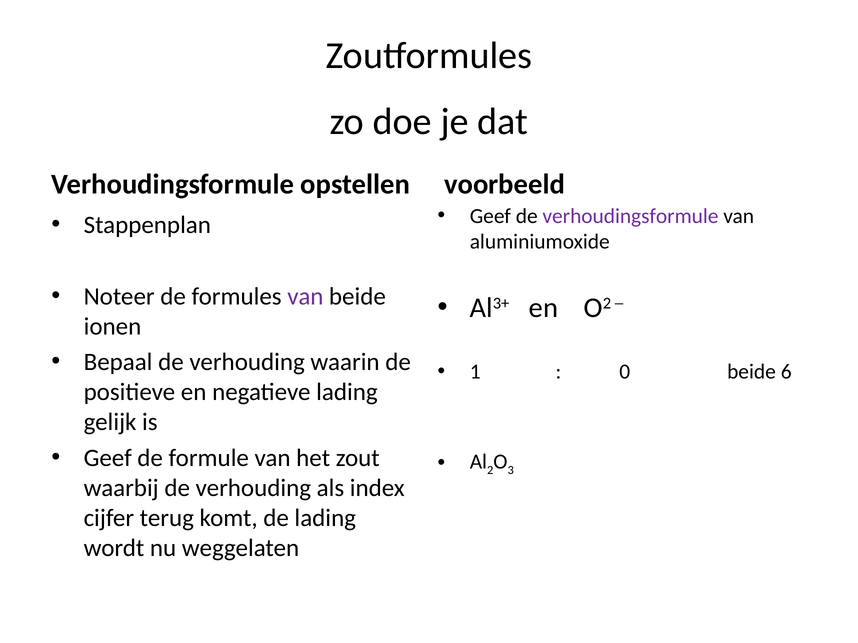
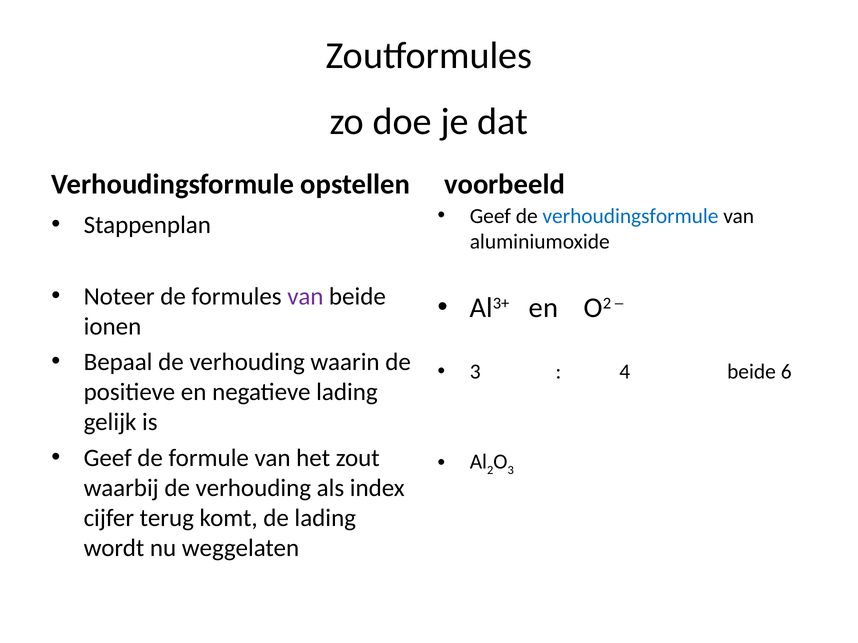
verhoudingsformule at (630, 216) colour: purple -> blue
1 at (475, 372): 1 -> 3
0: 0 -> 4
